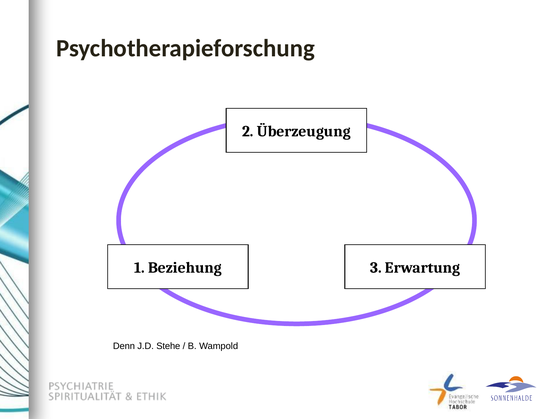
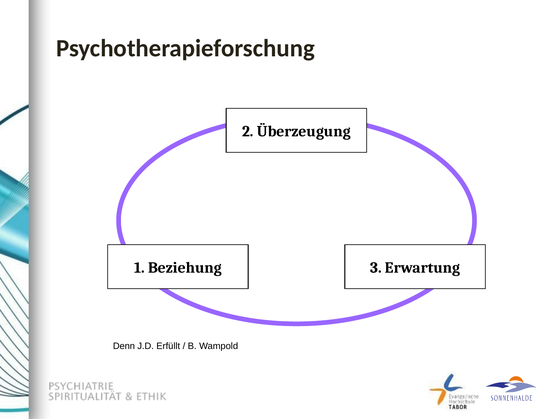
Stehe: Stehe -> Erfüllt
